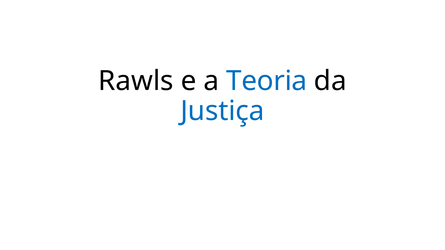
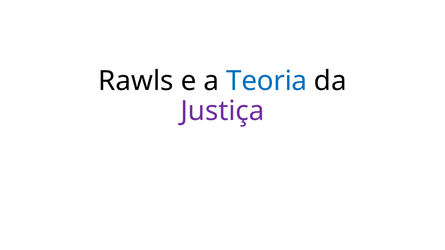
Justiça colour: blue -> purple
